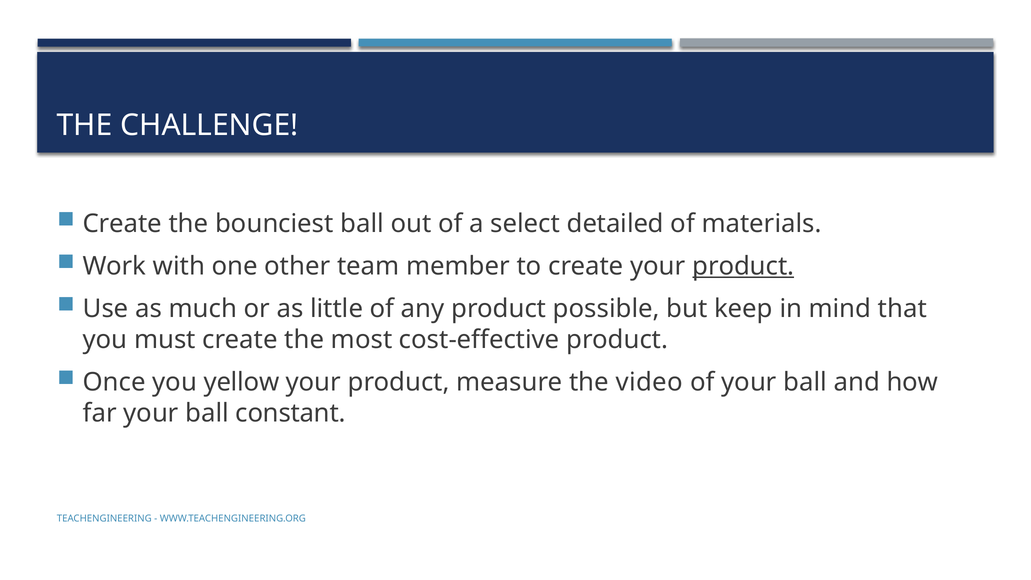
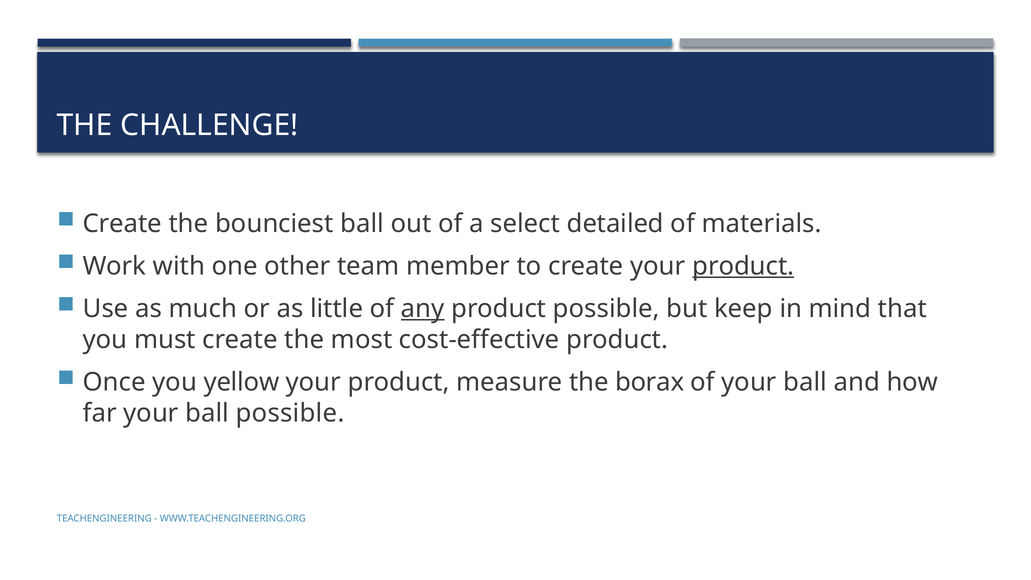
any underline: none -> present
video: video -> borax
ball constant: constant -> possible
